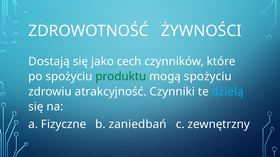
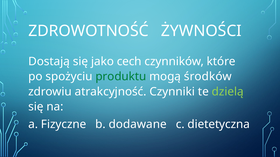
mogą spożyciu: spożyciu -> środków
dzielą colour: light blue -> light green
zaniedbań: zaniedbań -> dodawane
zewnętrzny: zewnętrzny -> dietetyczna
